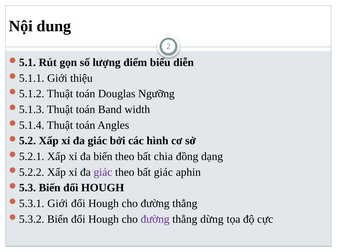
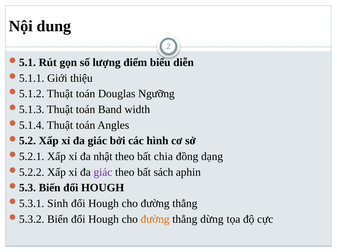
đa biến: biến -> nhật
bất giác: giác -> sách
Giới at (58, 204): Giới -> Sinh
đường at (155, 220) colour: purple -> orange
